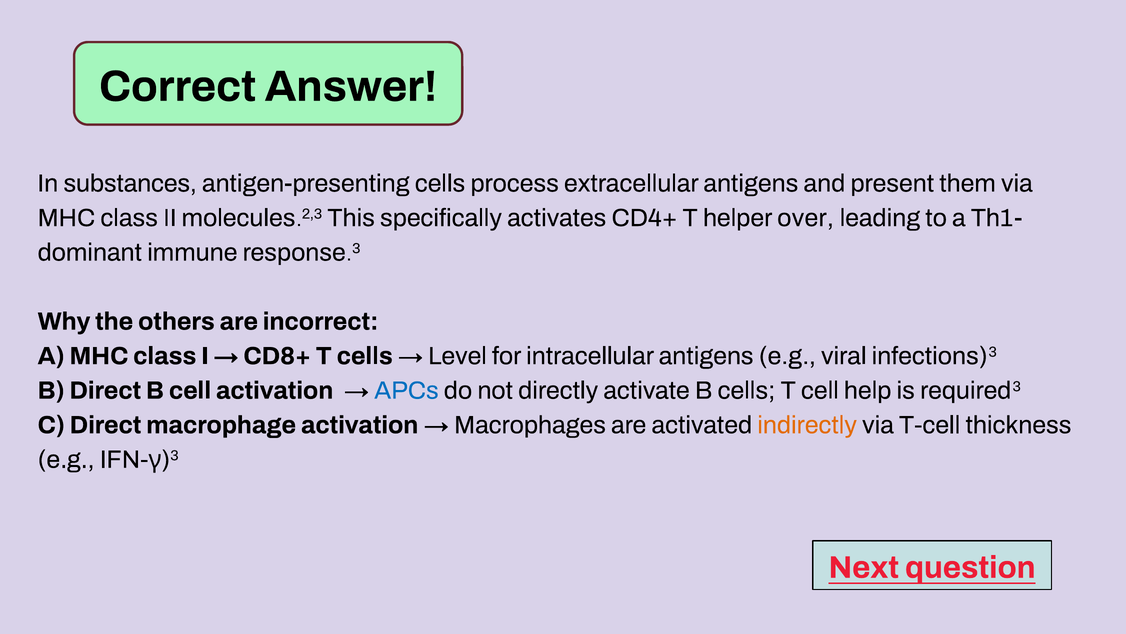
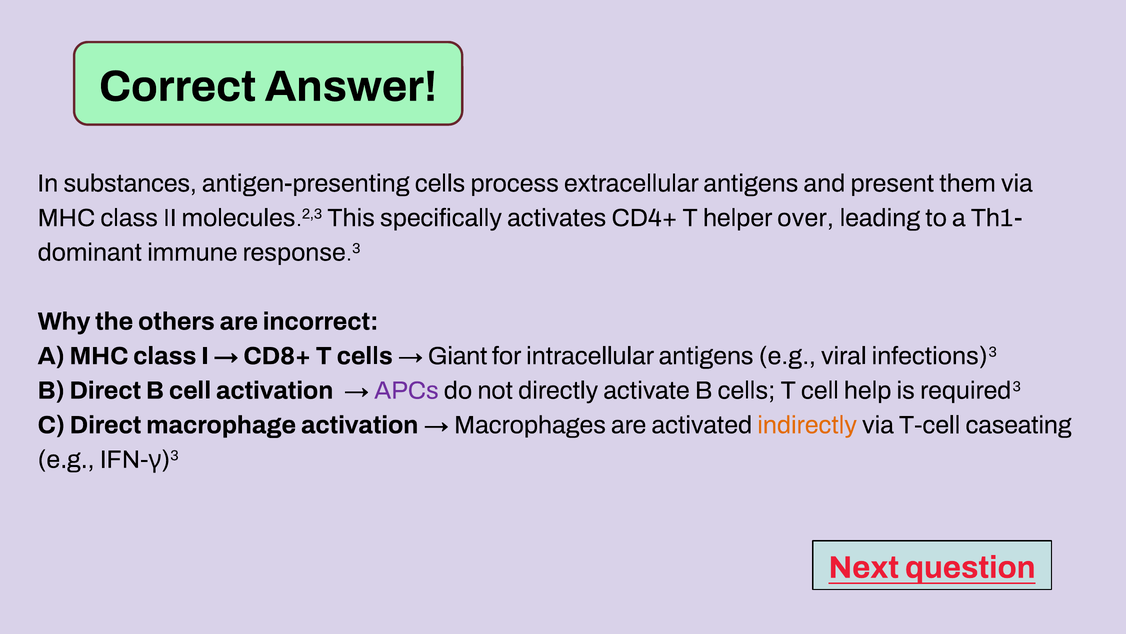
Level: Level -> Giant
APCs colour: blue -> purple
thickness: thickness -> caseating
